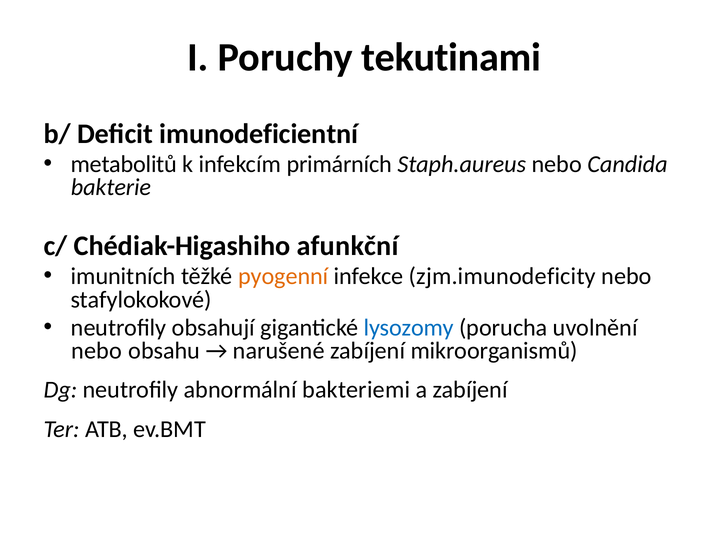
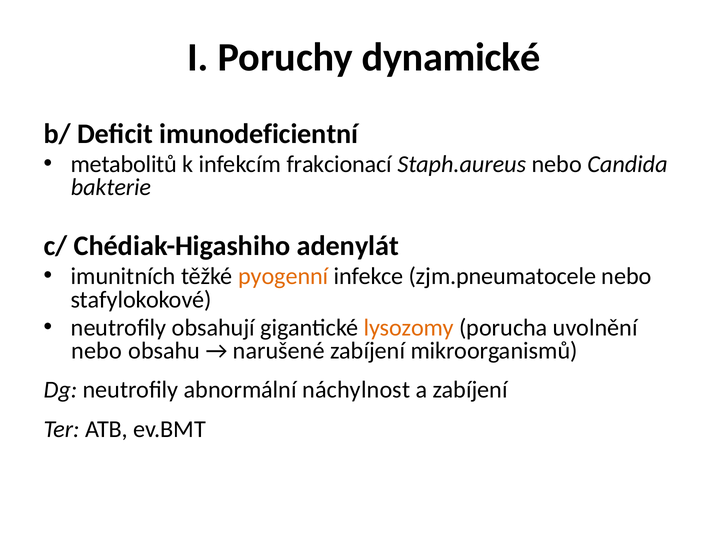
tekutinami: tekutinami -> dynamické
primárních: primárních -> frakcionací
afunkční: afunkční -> adenylát
zjm.imunodeficity: zjm.imunodeficity -> zjm.pneumatocele
lysozomy colour: blue -> orange
bakteriemi: bakteriemi -> náchylnost
